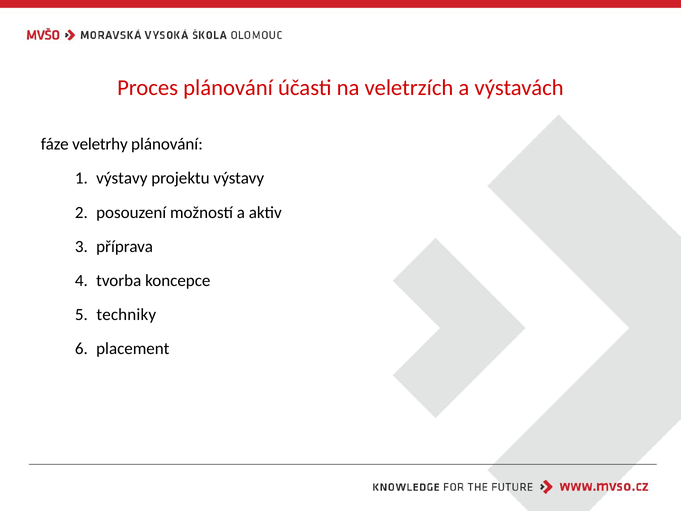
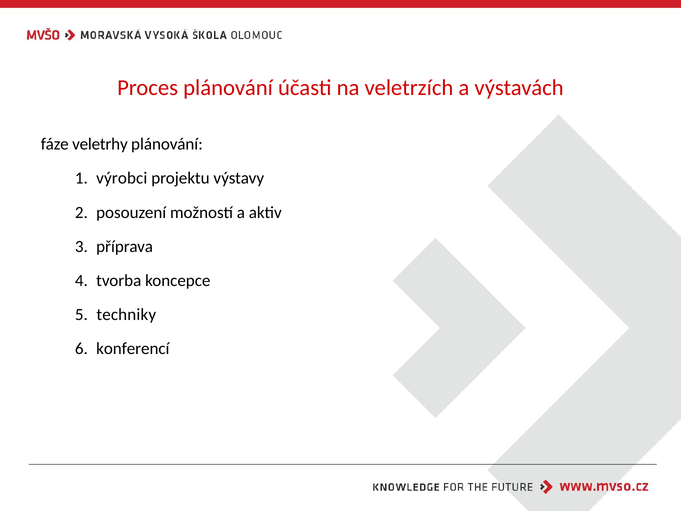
výstavy at (122, 178): výstavy -> výrobci
placement: placement -> konferencí
